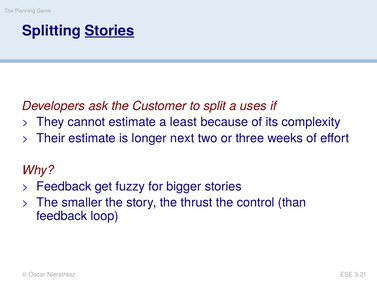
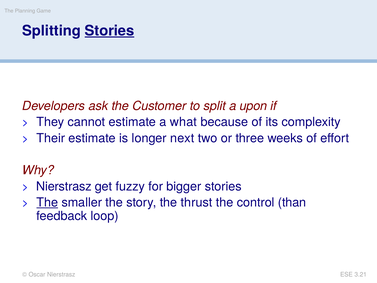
uses: uses -> upon
least: least -> what
Feedback at (64, 186): Feedback -> Nierstrasz
The at (47, 202) underline: none -> present
